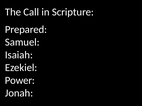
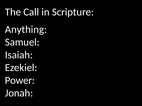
Prepared: Prepared -> Anything
